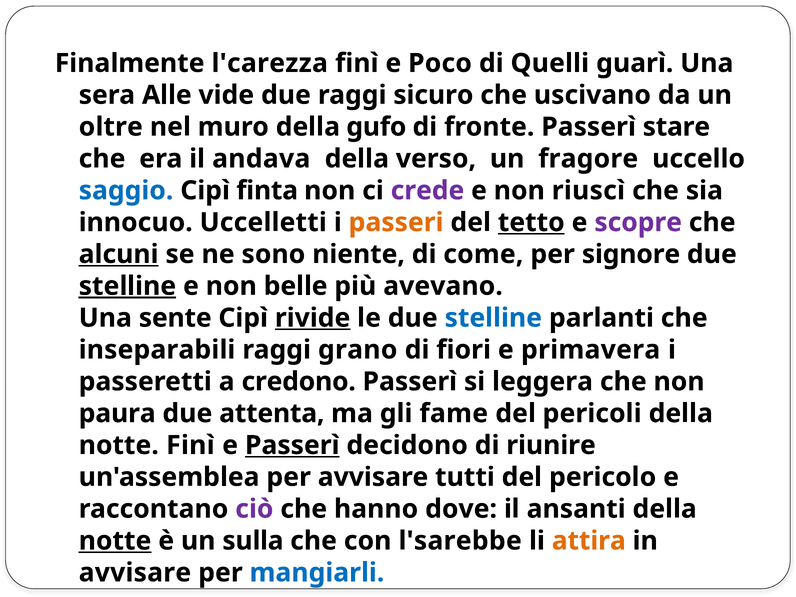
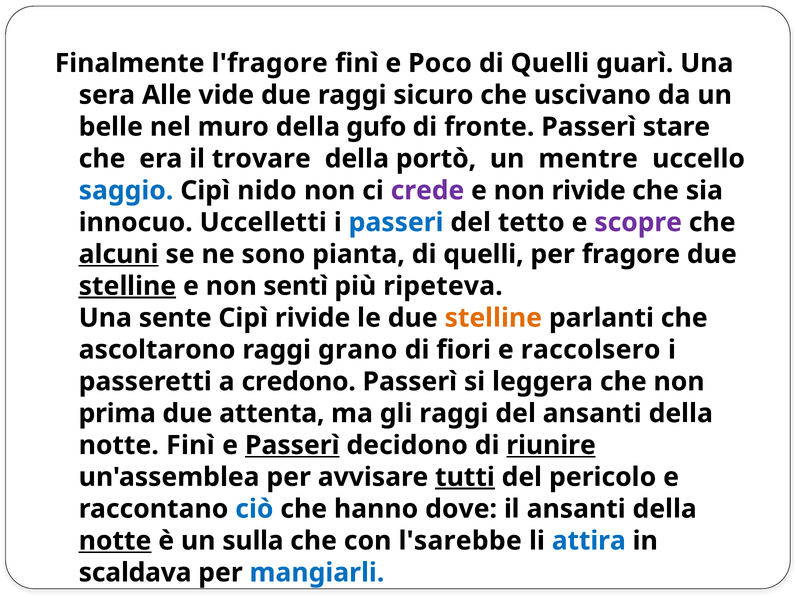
l'carezza: l'carezza -> l'fragore
oltre: oltre -> belle
andava: andava -> trovare
verso: verso -> portò
fragore: fragore -> mentre
finta: finta -> nido
non riuscì: riuscì -> rivide
passeri colour: orange -> blue
tetto underline: present -> none
niente: niente -> pianta
come at (483, 254): come -> quelli
signore: signore -> fragore
belle: belle -> sentì
avevano: avevano -> ripeteva
rivide at (313, 318) underline: present -> none
stelline at (493, 318) colour: blue -> orange
inseparabili: inseparabili -> ascoltarono
primavera: primavera -> raccolsero
paura: paura -> prima
gli fame: fame -> raggi
del pericoli: pericoli -> ansanti
riunire underline: none -> present
tutti underline: none -> present
ciò colour: purple -> blue
attira colour: orange -> blue
avvisare at (135, 573): avvisare -> scaldava
